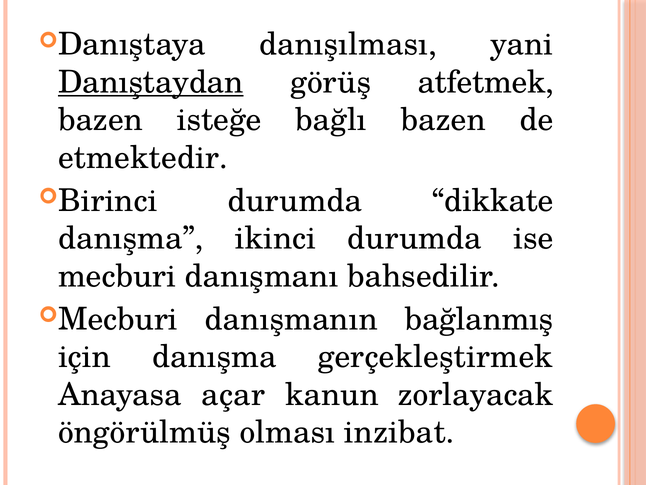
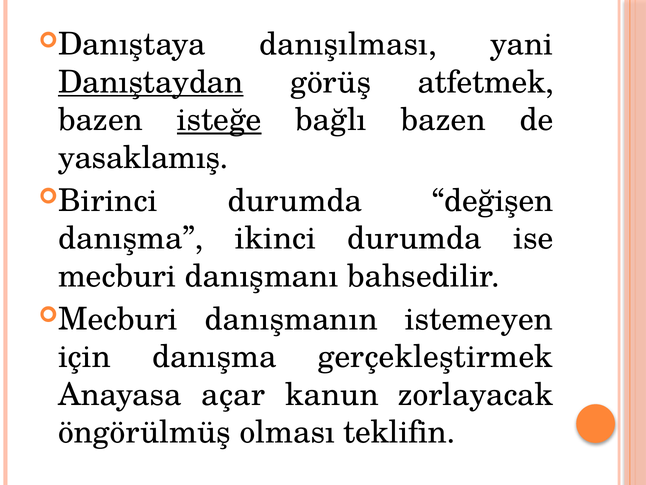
isteğe underline: none -> present
etmektedir: etmektedir -> yasaklamış
dikkate: dikkate -> değişen
bağlanmış: bağlanmış -> istemeyen
inzibat: inzibat -> teklifin
